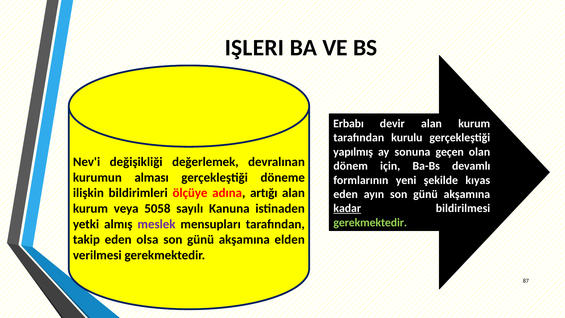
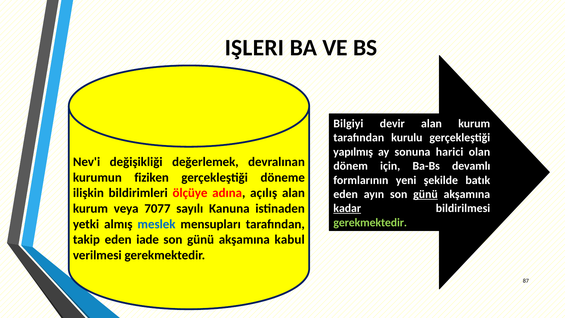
Erbabı: Erbabı -> Bilgiyi
geçen: geçen -> harici
alması: alması -> fiziken
kıyas: kıyas -> batık
artığı: artığı -> açılış
günü at (425, 194) underline: none -> present
5058: 5058 -> 7077
meslek colour: purple -> blue
olsa: olsa -> iade
elden: elden -> kabul
